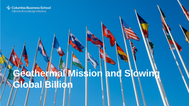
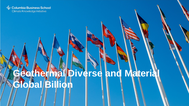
Mission: Mission -> Diverse
Slowing: Slowing -> Material
